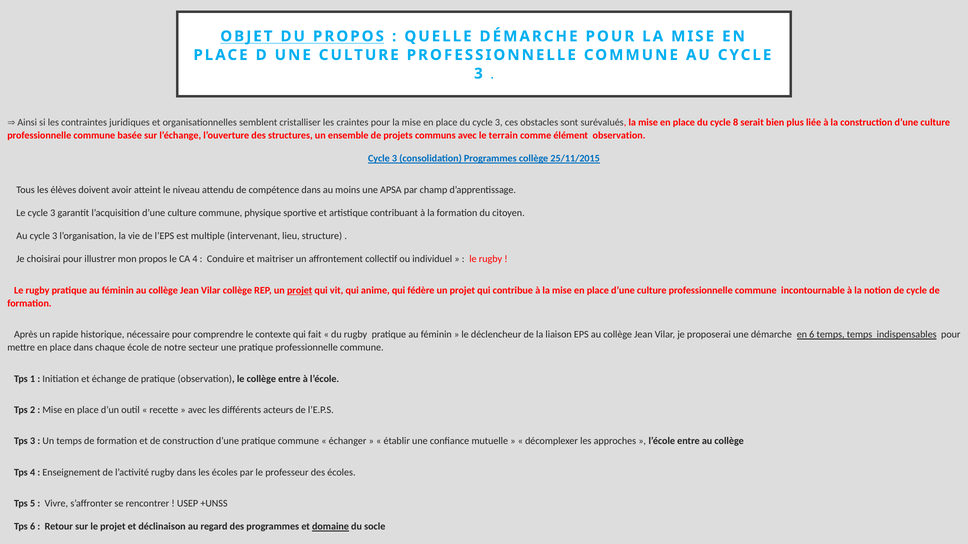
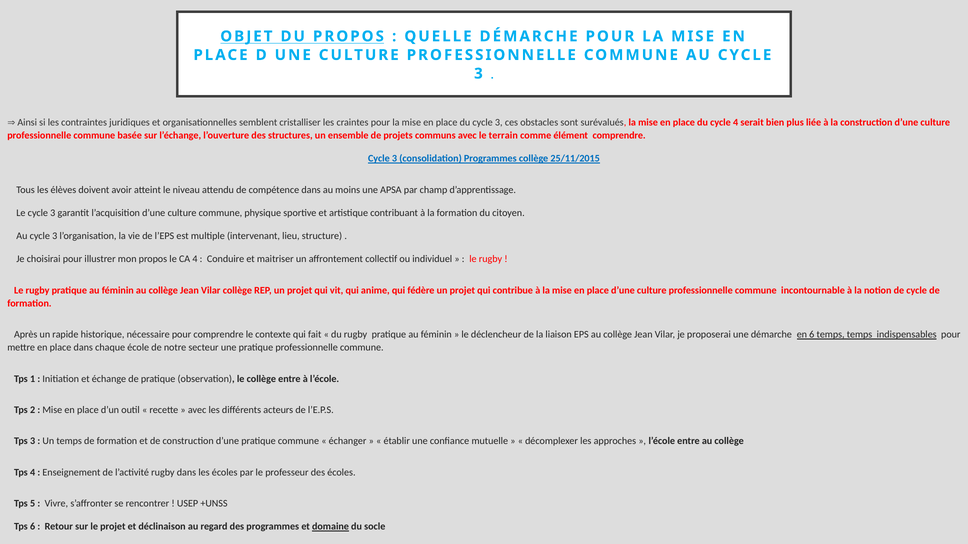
cycle 8: 8 -> 4
élément observation: observation -> comprendre
projet at (300, 291) underline: present -> none
